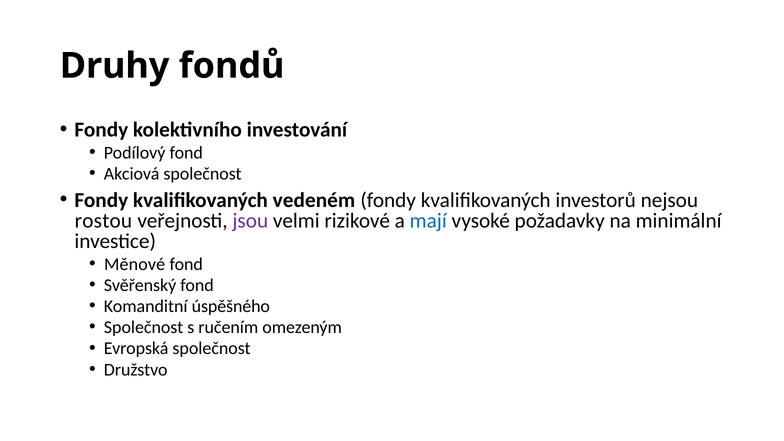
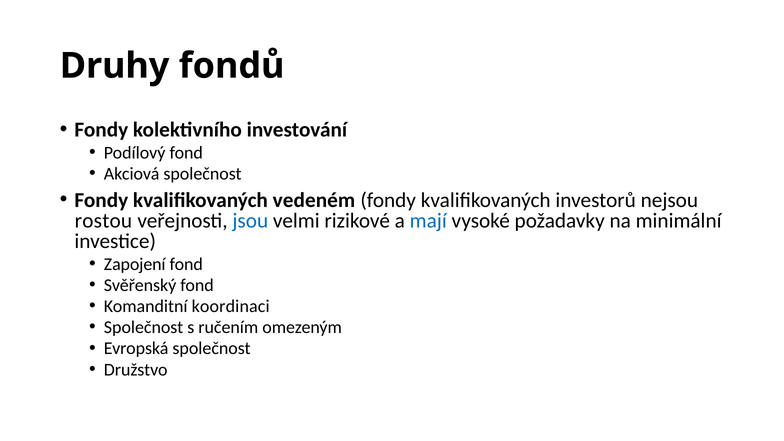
jsou colour: purple -> blue
Měnové: Měnové -> Zapojení
úspěšného: úspěšného -> koordinaci
